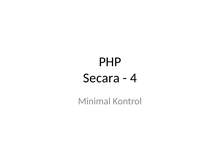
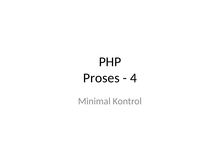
Secara: Secara -> Proses
